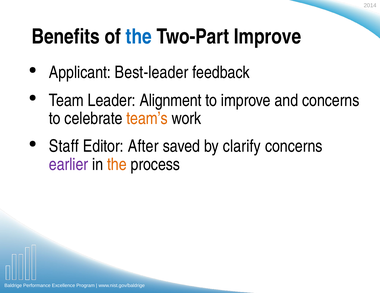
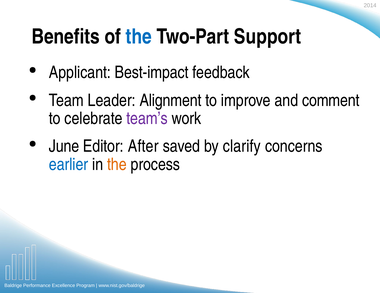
Two-Part Improve: Improve -> Support
Best-leader: Best-leader -> Best-impact
and concerns: concerns -> comment
team’s colour: orange -> purple
Staff: Staff -> June
earlier colour: purple -> blue
